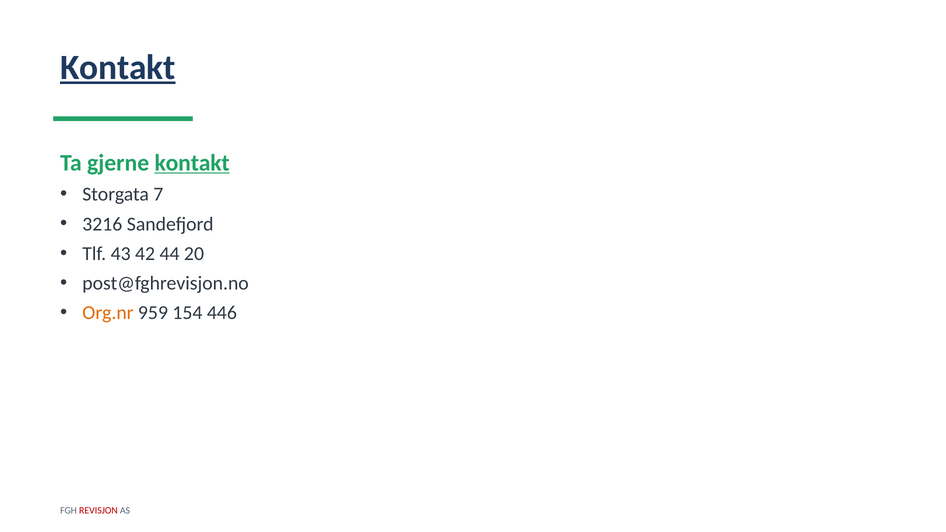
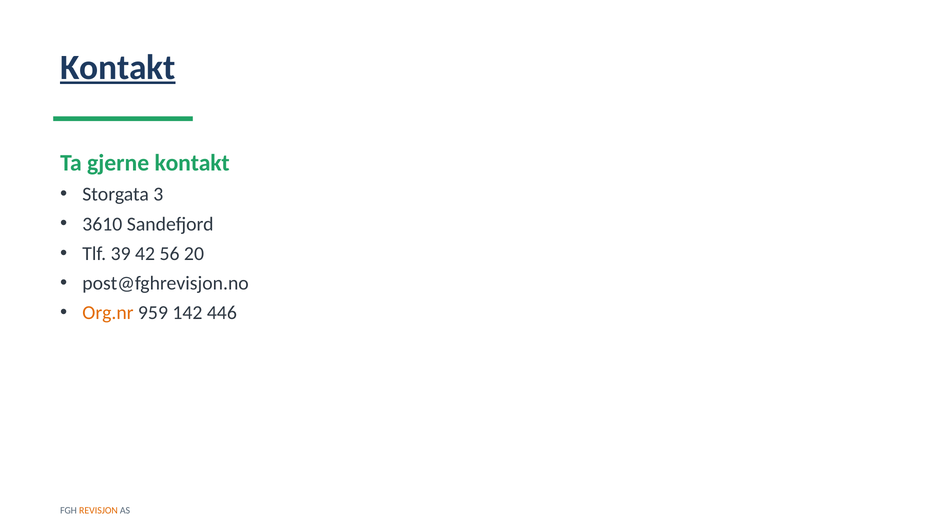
kontakt at (192, 163) underline: present -> none
7: 7 -> 3
3216: 3216 -> 3610
43: 43 -> 39
44: 44 -> 56
154: 154 -> 142
REVISJON colour: red -> orange
